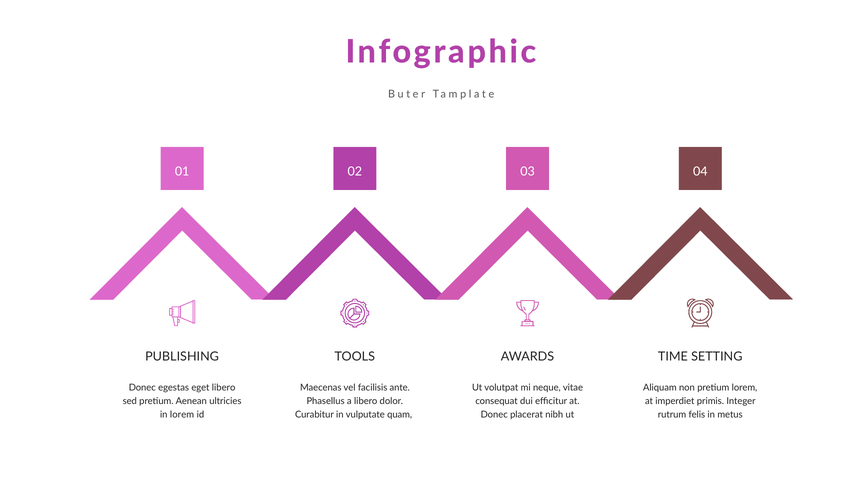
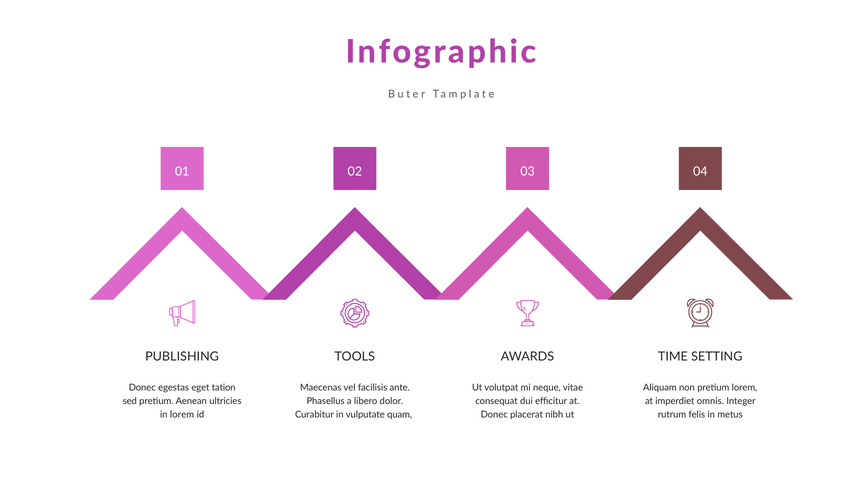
eget libero: libero -> tation
primis: primis -> omnis
